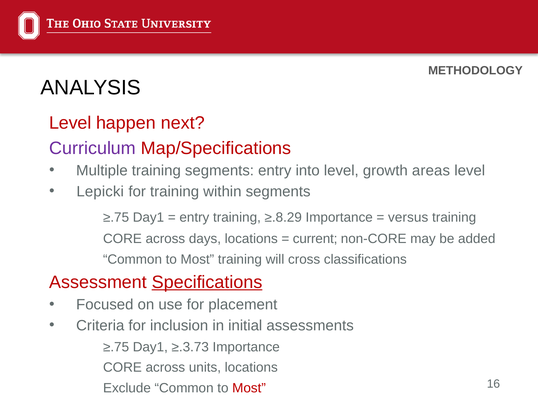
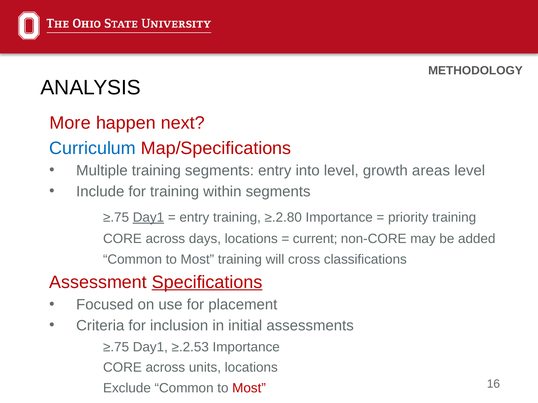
Level at (70, 123): Level -> More
Curriculum colour: purple -> blue
Lepicki: Lepicki -> Include
Day1 at (148, 218) underline: none -> present
≥.8.29: ≥.8.29 -> ≥.2.80
versus: versus -> priority
≥.3.73: ≥.3.73 -> ≥.2.53
